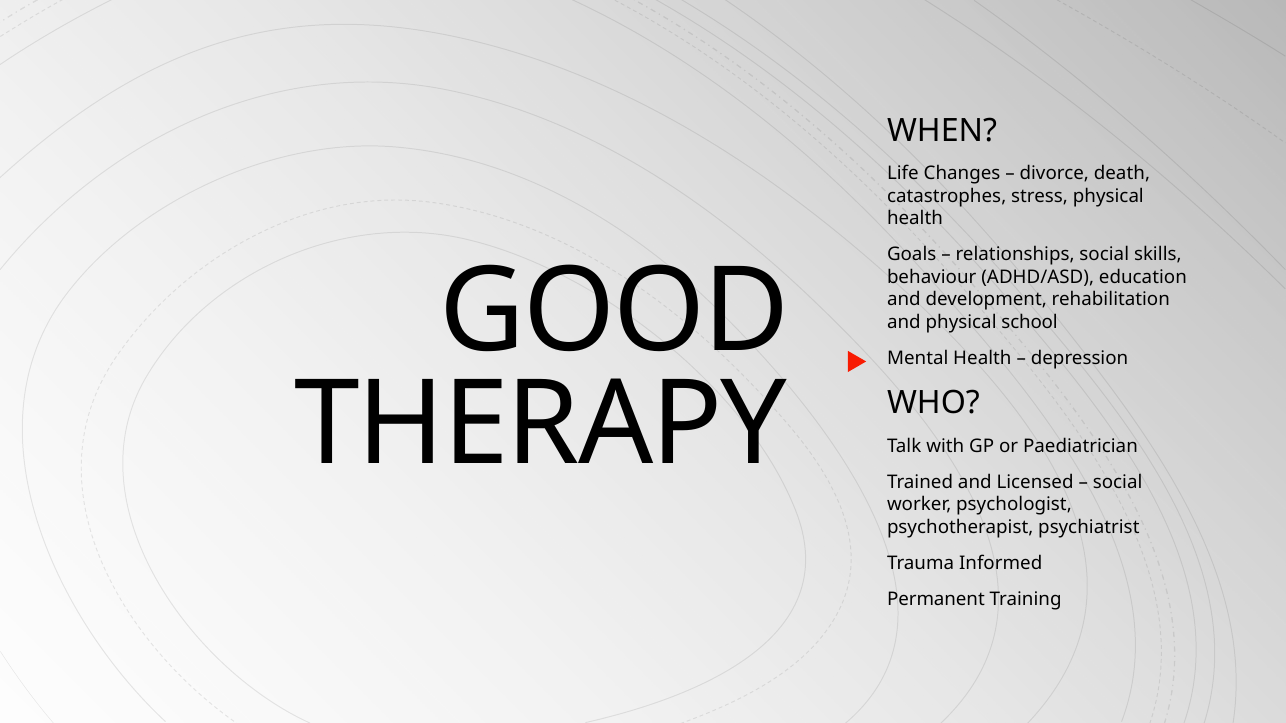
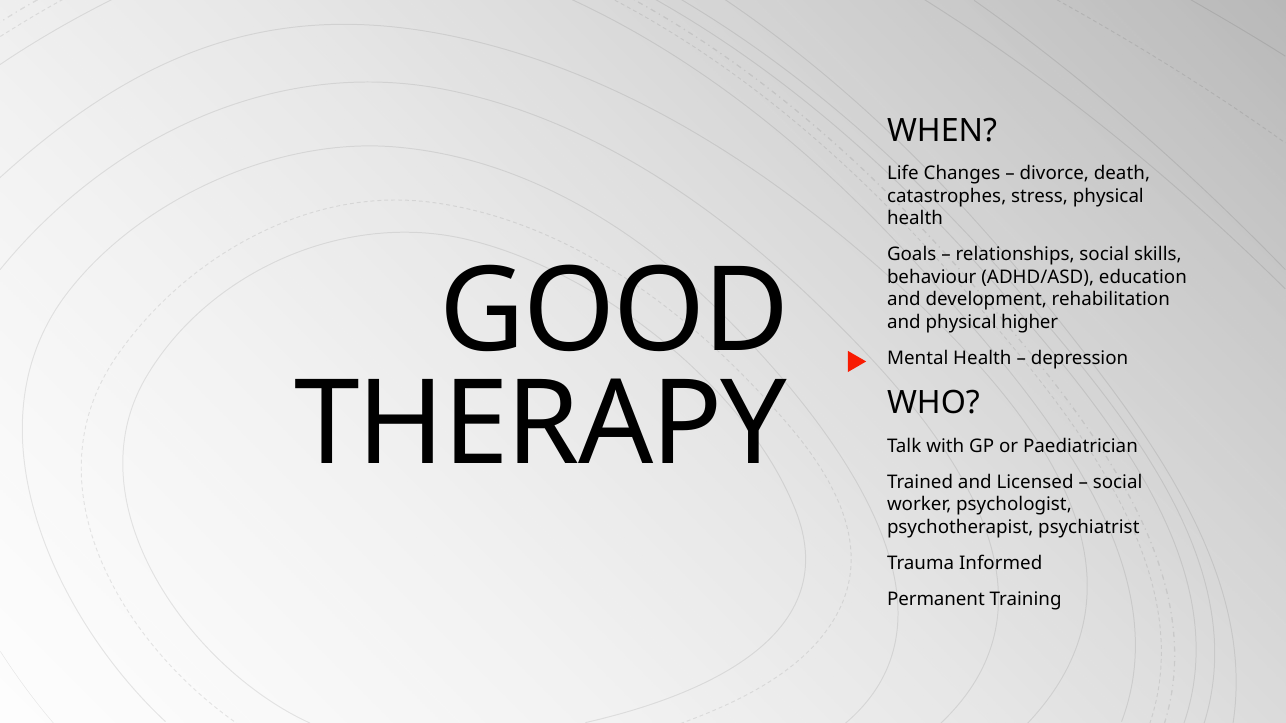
school: school -> higher
